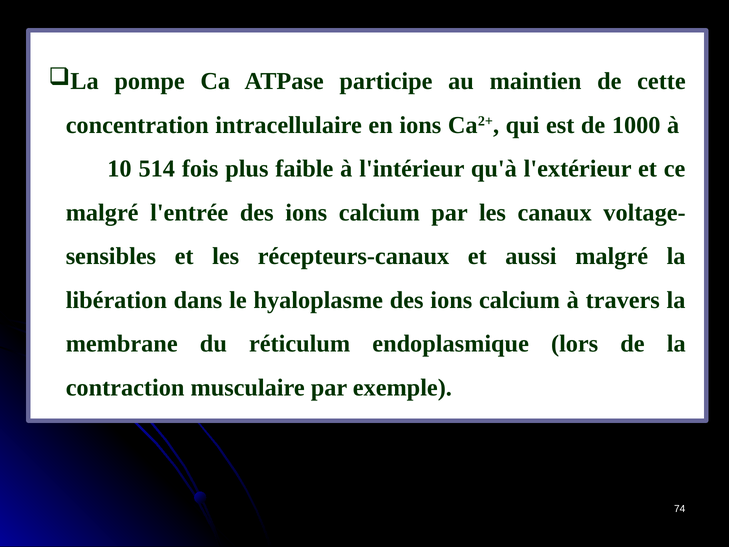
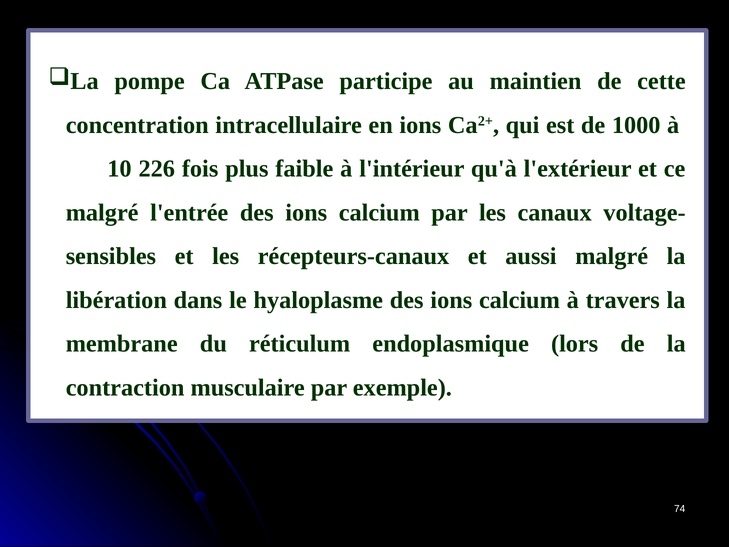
514: 514 -> 226
